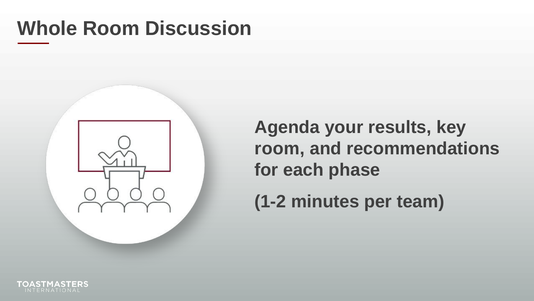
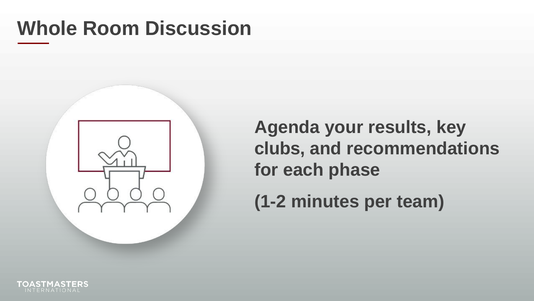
room at (280, 148): room -> clubs
